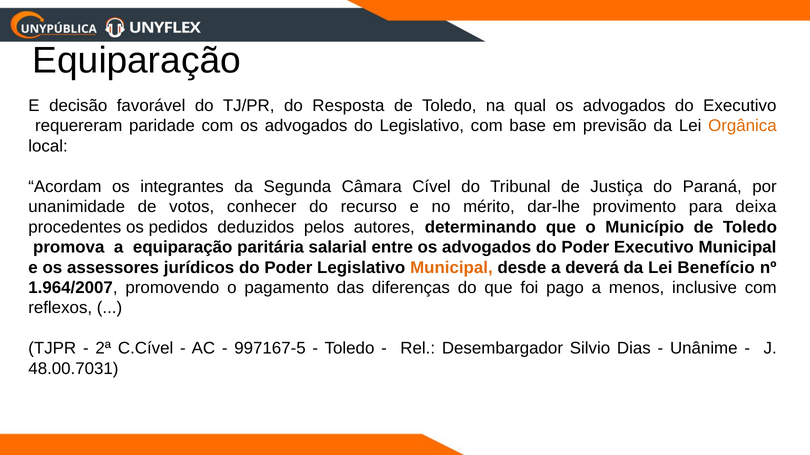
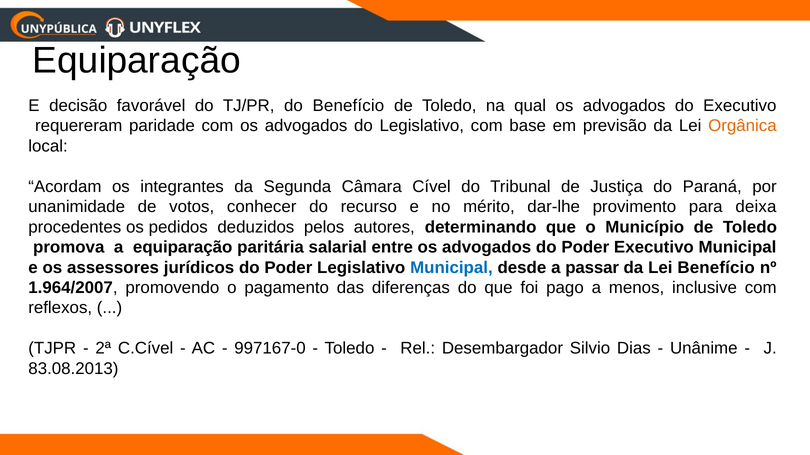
do Resposta: Resposta -> Benefício
Municipal at (451, 268) colour: orange -> blue
deverá: deverá -> passar
997167-5: 997167-5 -> 997167-0
48.00.7031: 48.00.7031 -> 83.08.2013
